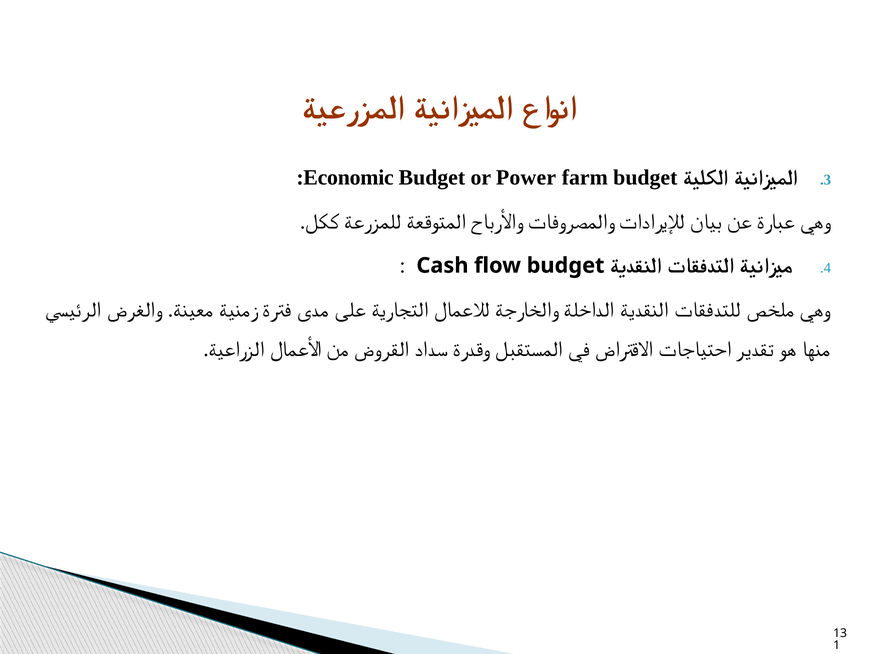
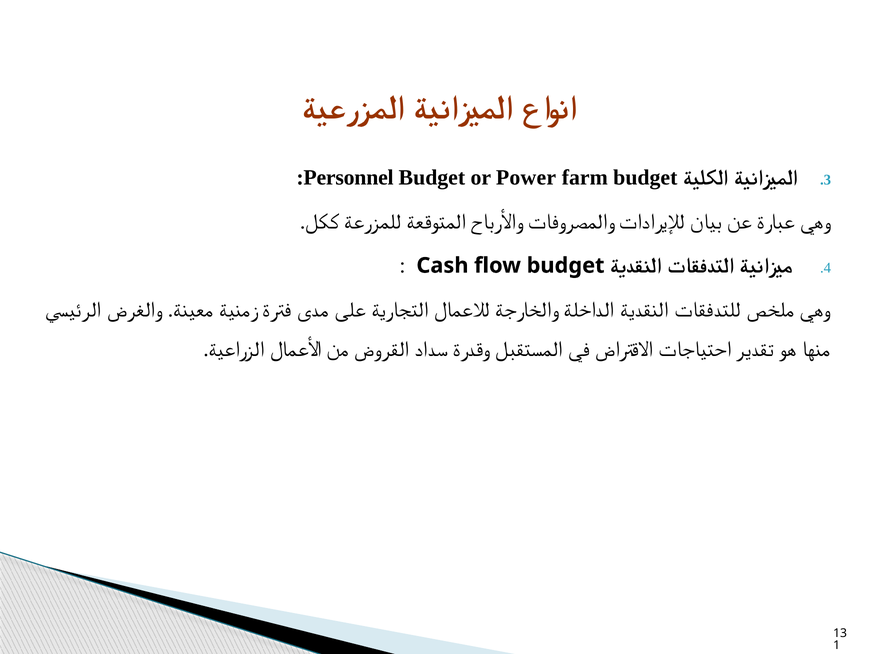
Economic: Economic -> Personnel
